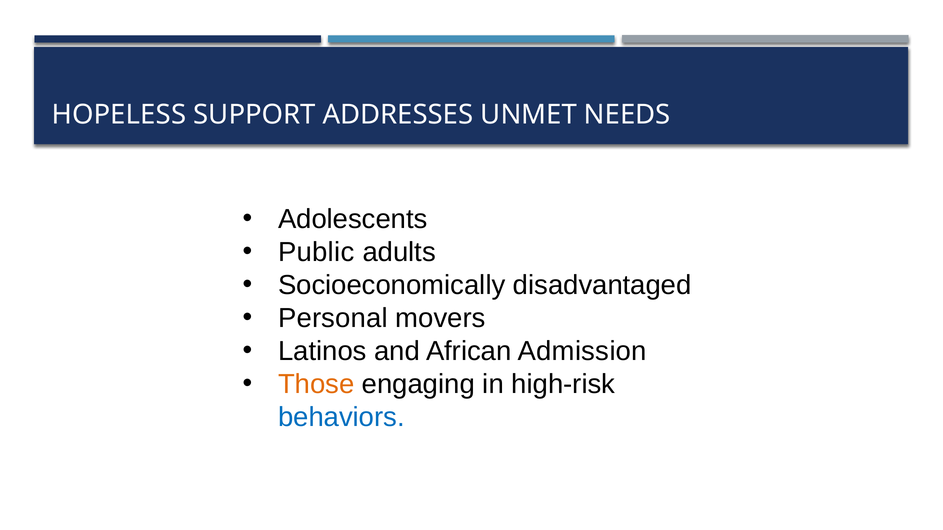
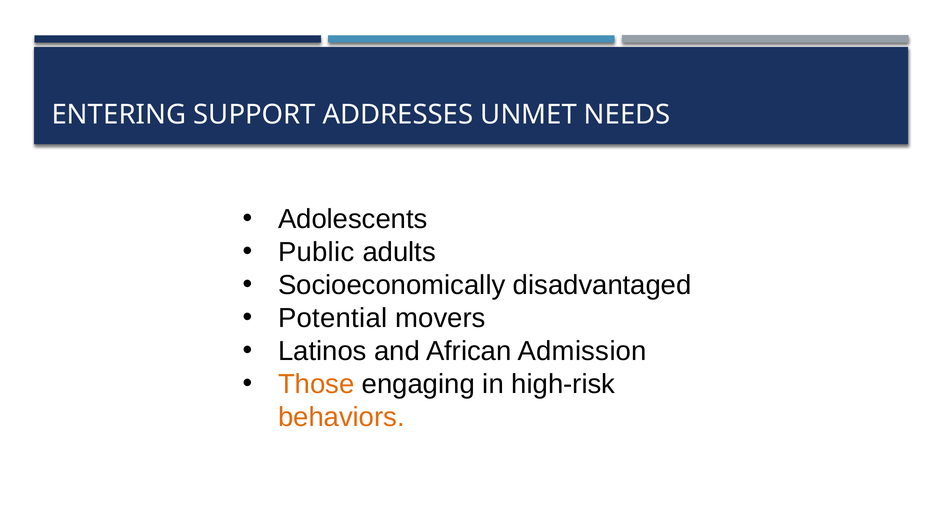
HOPELESS: HOPELESS -> ENTERING
Personal: Personal -> Potential
behaviors colour: blue -> orange
